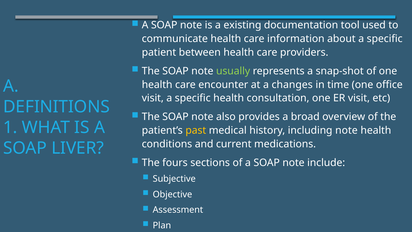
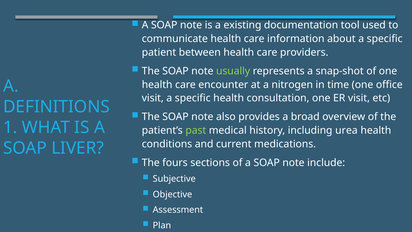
changes: changes -> nitrogen
past colour: yellow -> light green
including note: note -> urea
